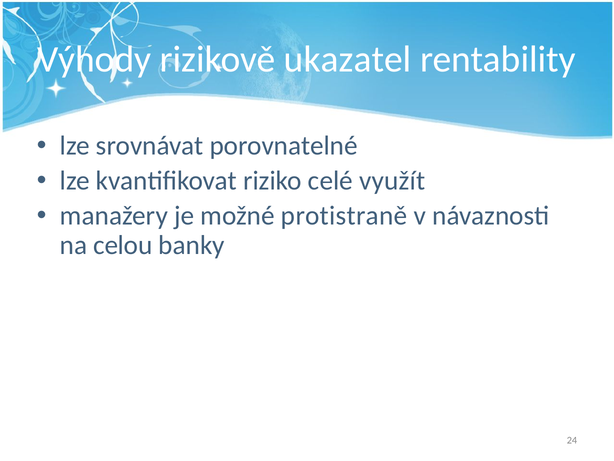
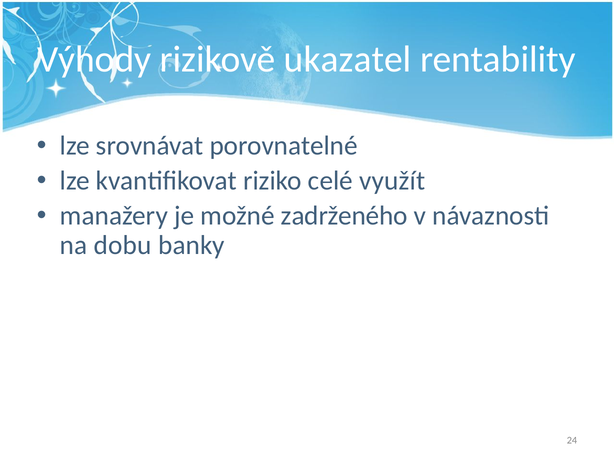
protistraně: protistraně -> zadrženého
celou: celou -> dobu
